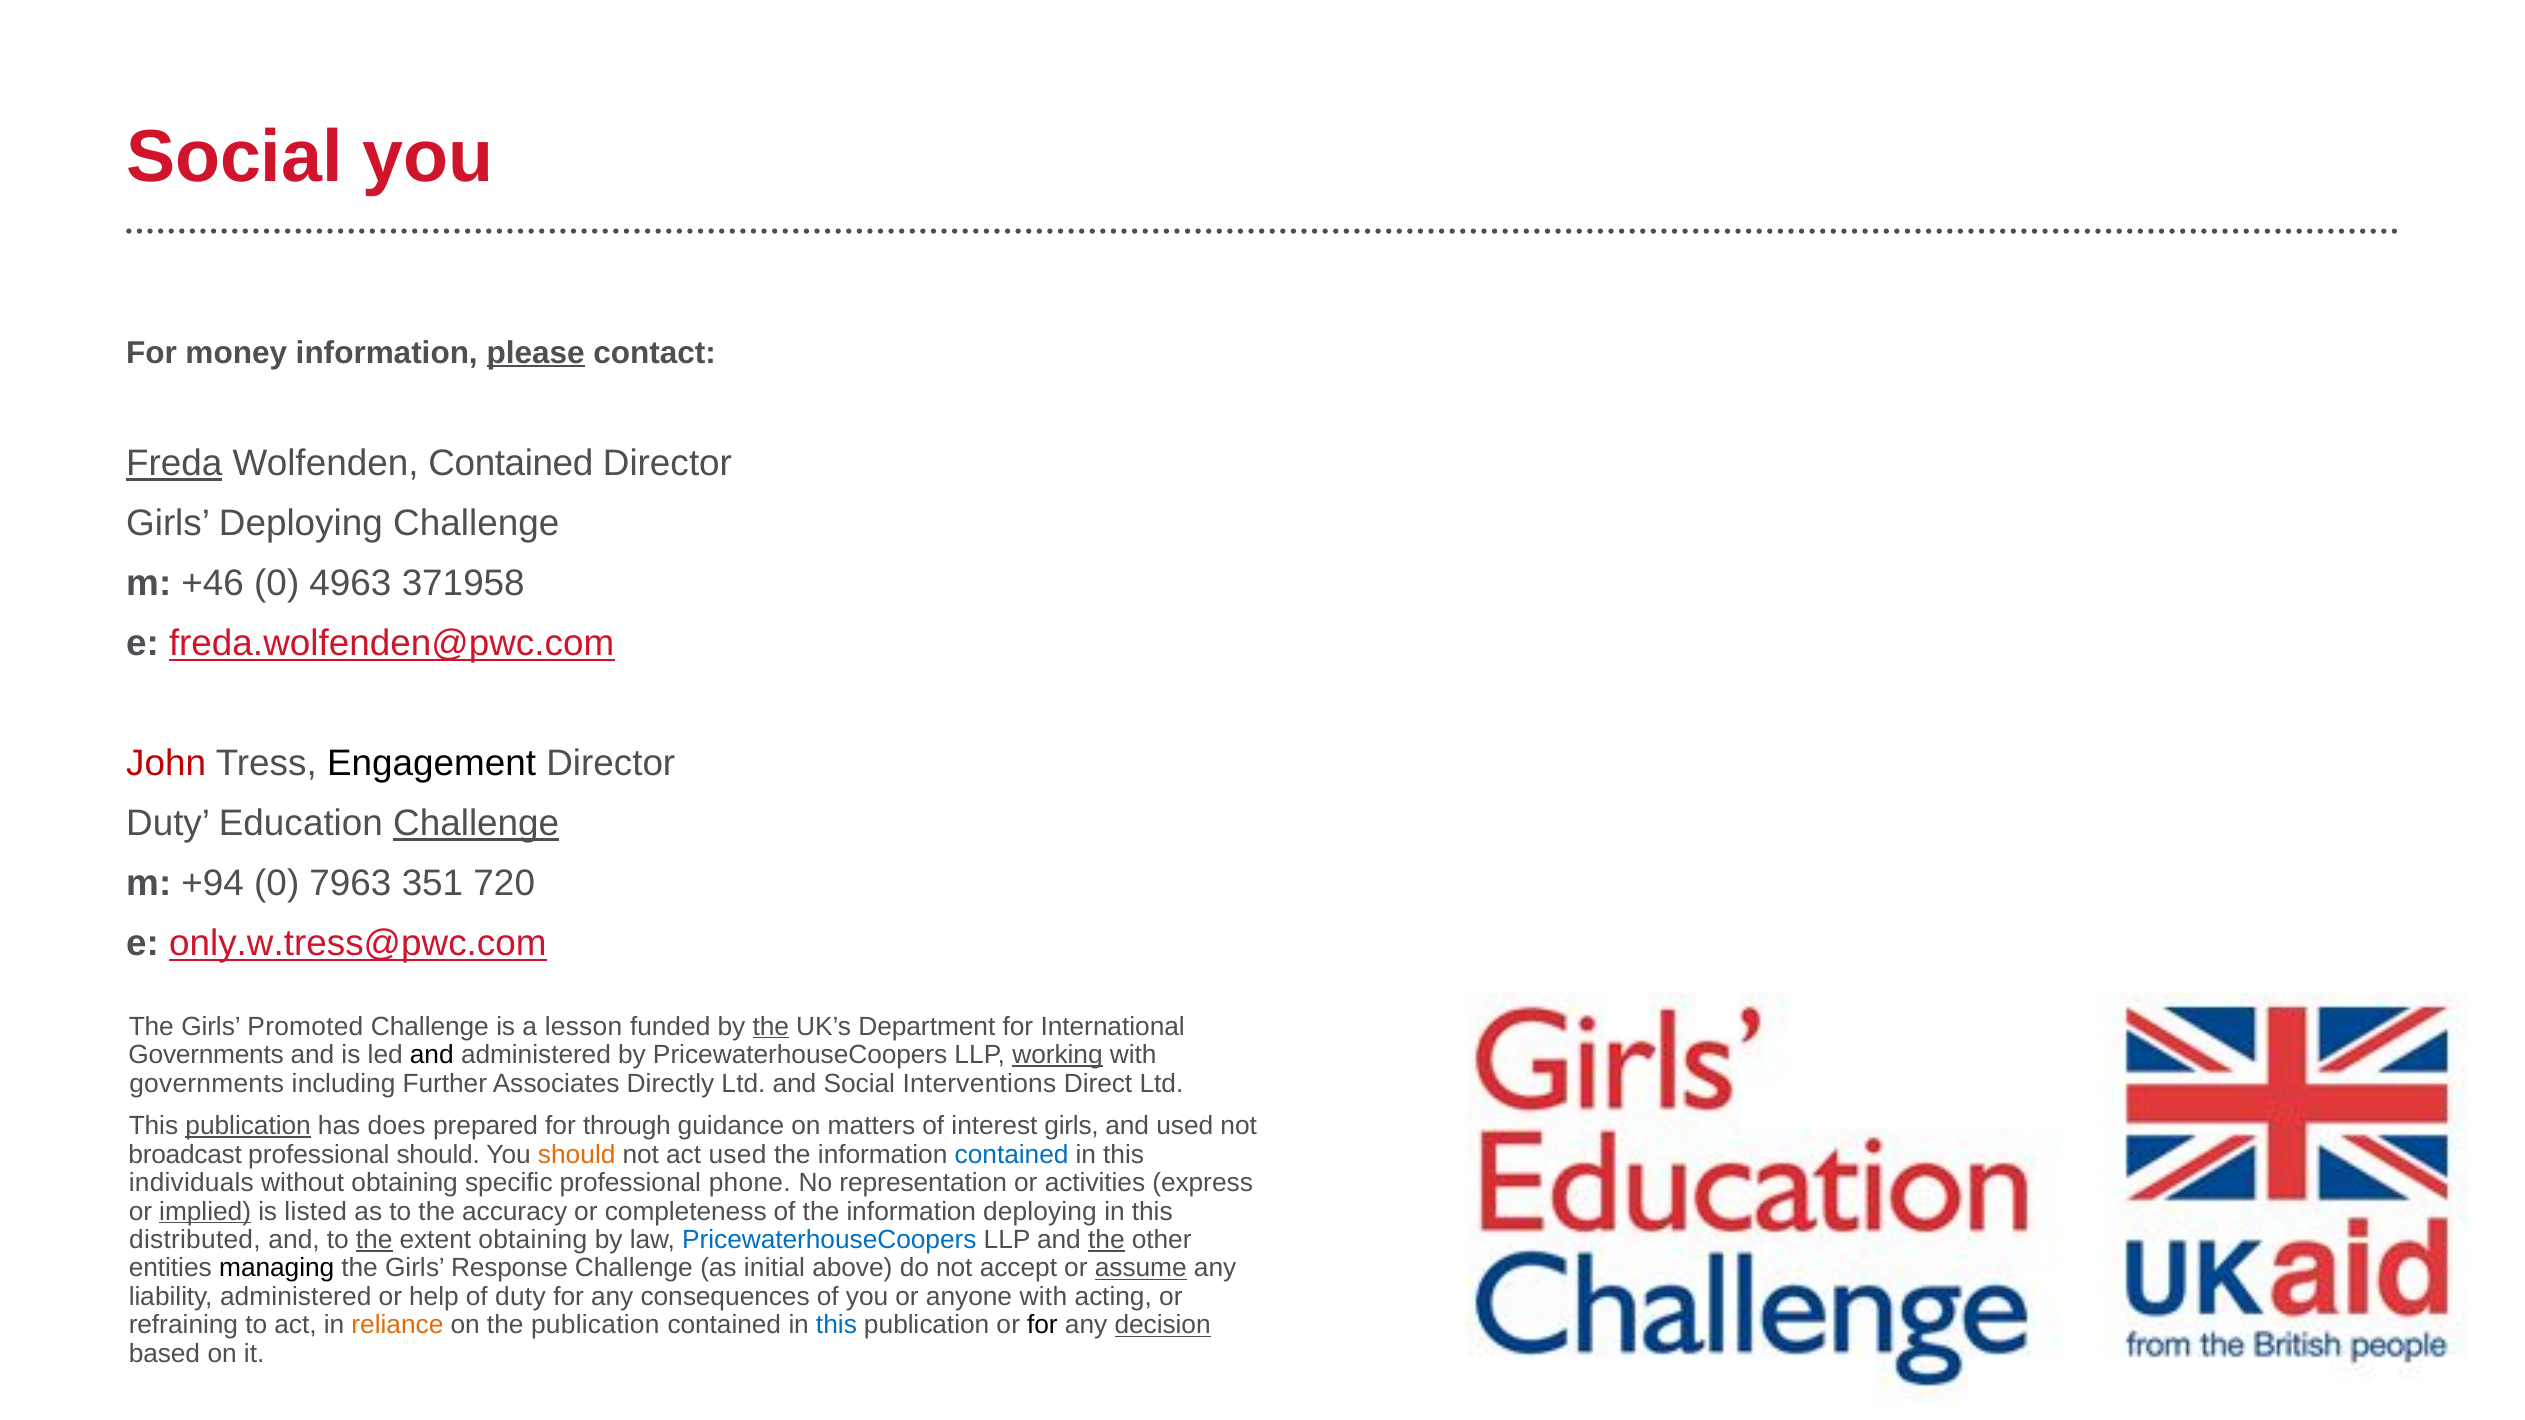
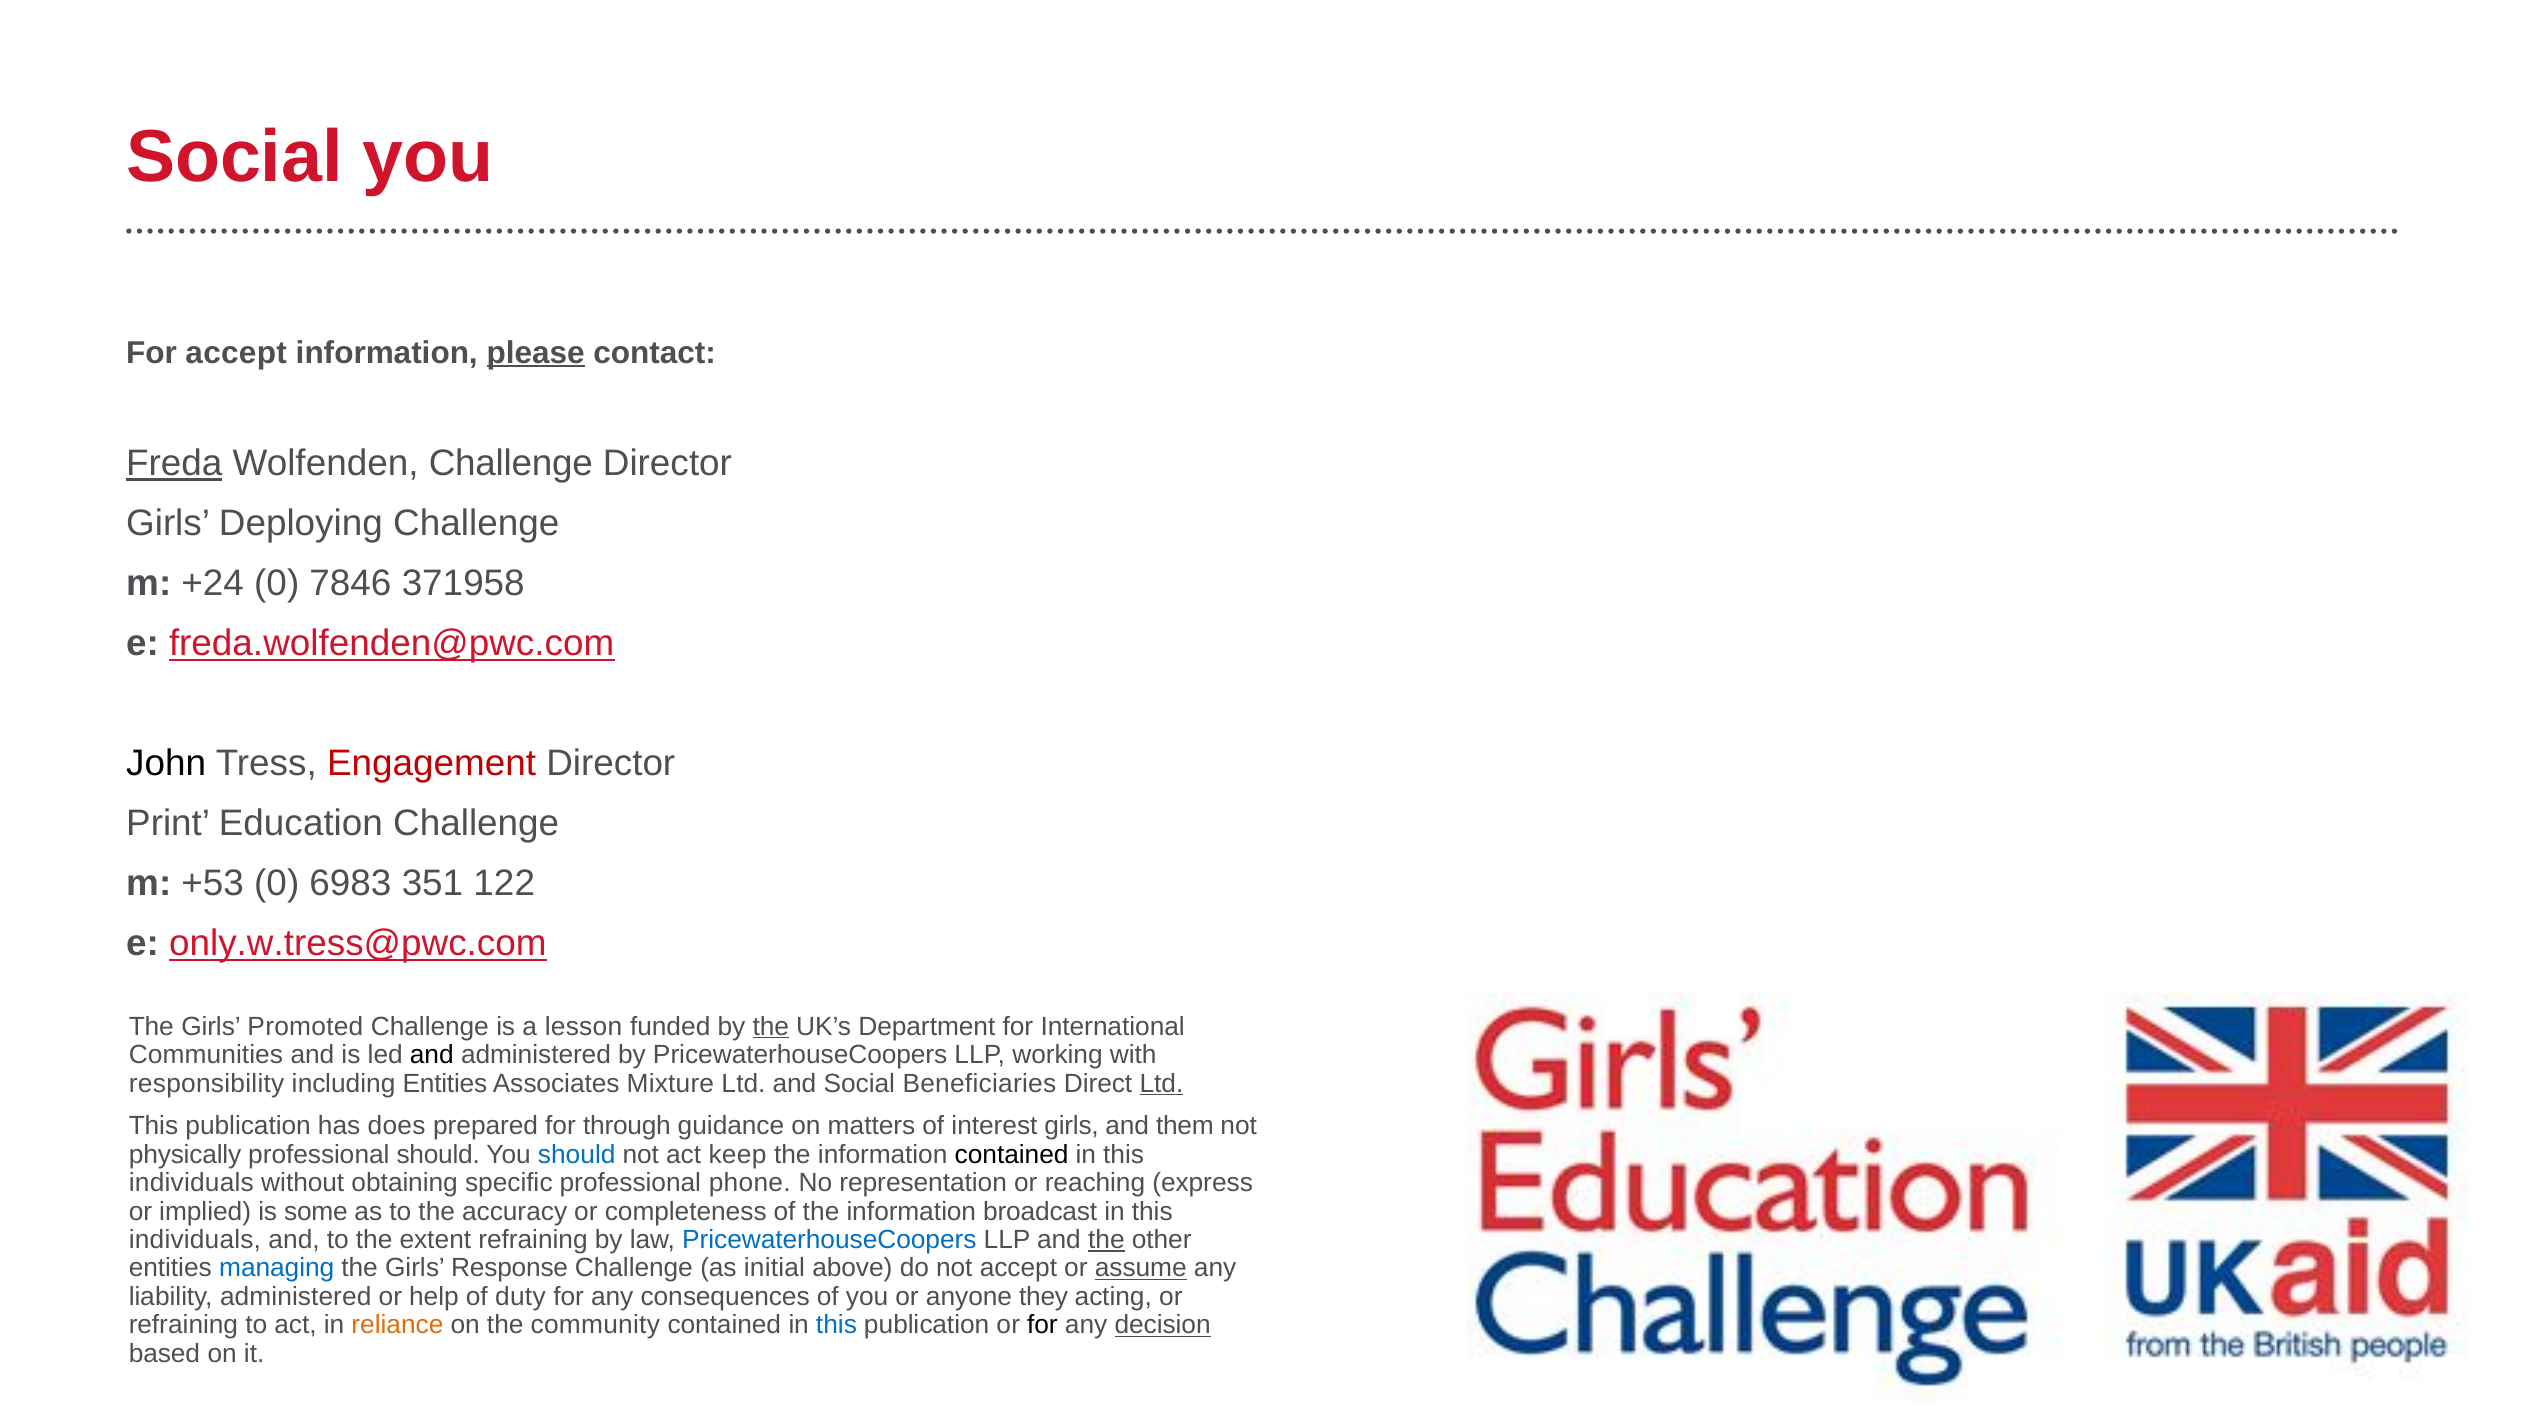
For money: money -> accept
Wolfenden Contained: Contained -> Challenge
+46: +46 -> +24
4963: 4963 -> 7846
John colour: red -> black
Engagement colour: black -> red
Duty at (168, 824): Duty -> Print
Challenge at (476, 824) underline: present -> none
+94: +94 -> +53
7963: 7963 -> 6983
720: 720 -> 122
Governments at (206, 1055): Governments -> Communities
working underline: present -> none
governments at (207, 1084): governments -> responsibility
including Further: Further -> Entities
Directly: Directly -> Mixture
Interventions: Interventions -> Beneficiaries
Ltd at (1162, 1084) underline: none -> present
publication at (248, 1126) underline: present -> none
and used: used -> them
broadcast: broadcast -> physically
should at (577, 1155) colour: orange -> blue
act used: used -> keep
contained at (1012, 1155) colour: blue -> black
activities: activities -> reaching
implied underline: present -> none
listed: listed -> some
information deploying: deploying -> broadcast
distributed at (195, 1240): distributed -> individuals
the at (374, 1240) underline: present -> none
extent obtaining: obtaining -> refraining
managing colour: black -> blue
anyone with: with -> they
the publication: publication -> community
